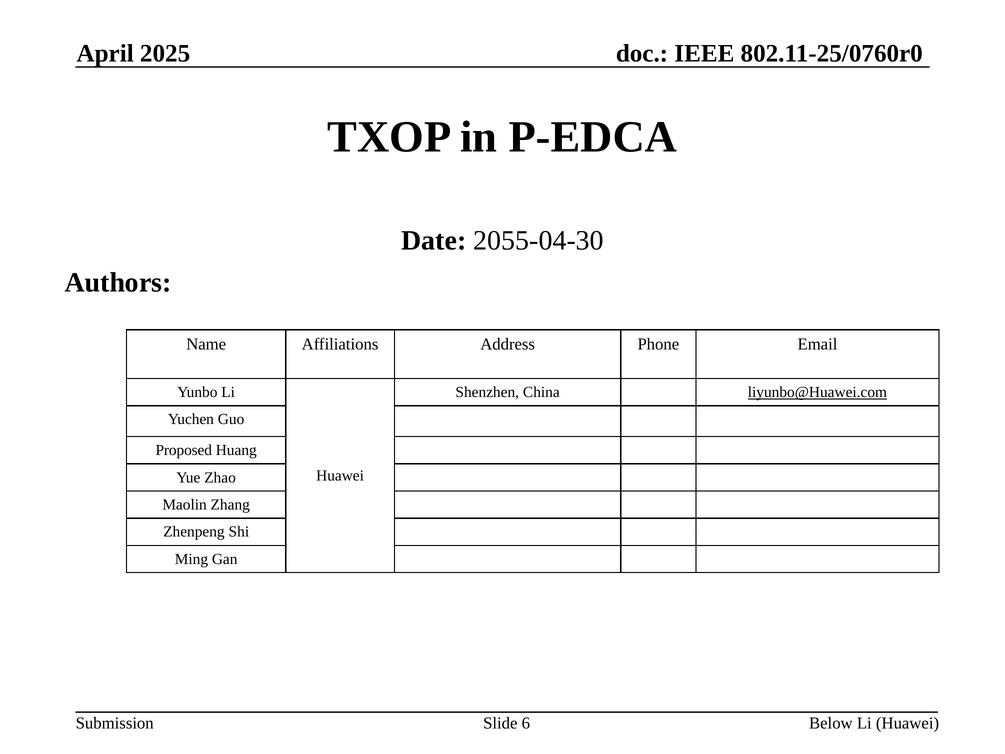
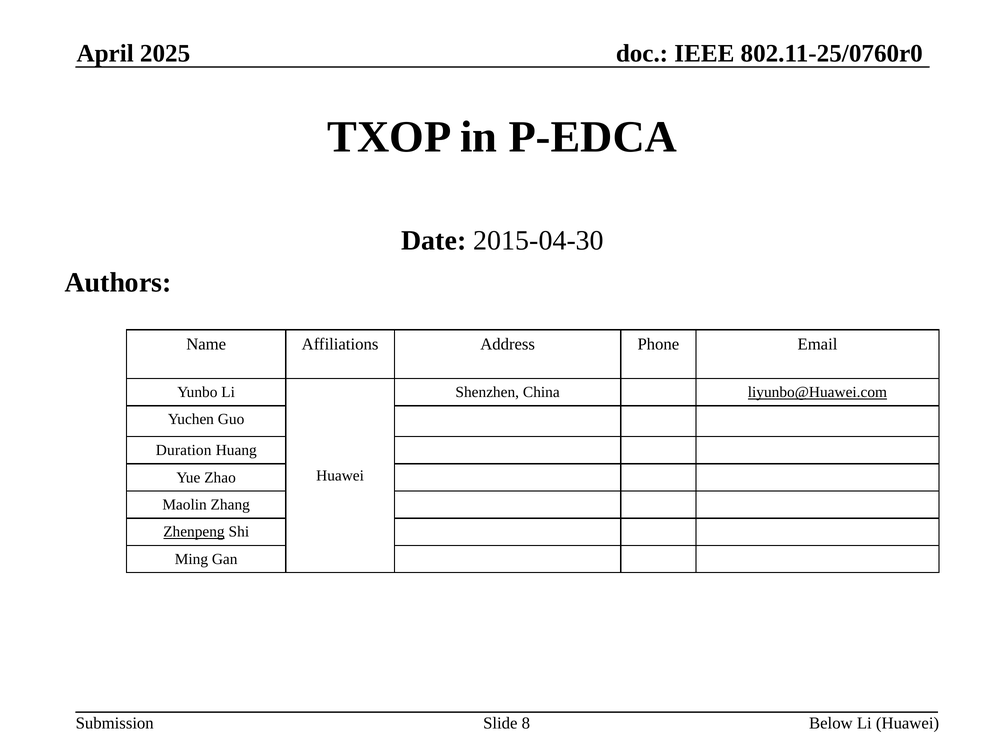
2055-04-30: 2055-04-30 -> 2015-04-30
Proposed: Proposed -> Duration
Zhenpeng underline: none -> present
6: 6 -> 8
